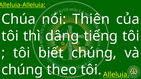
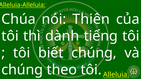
dâng: dâng -> dành
